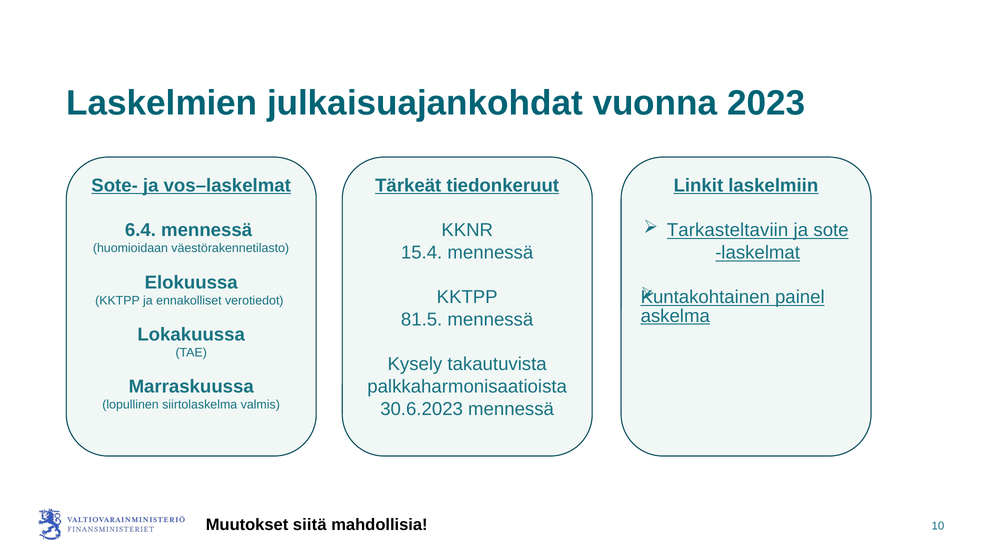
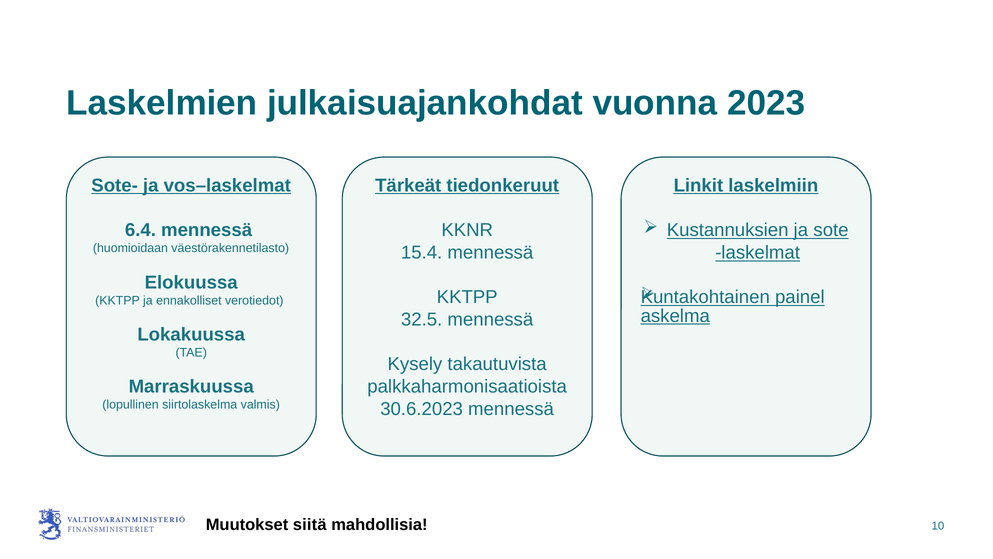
Tarkasteltaviin: Tarkasteltaviin -> Kustannuksien
81.5: 81.5 -> 32.5
